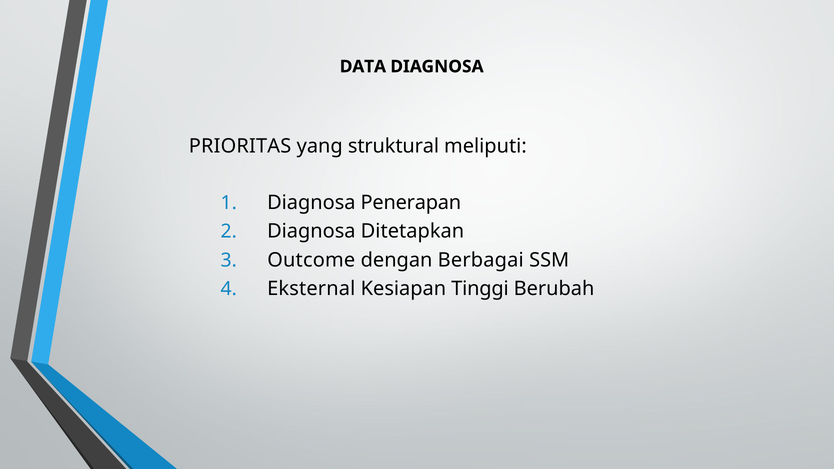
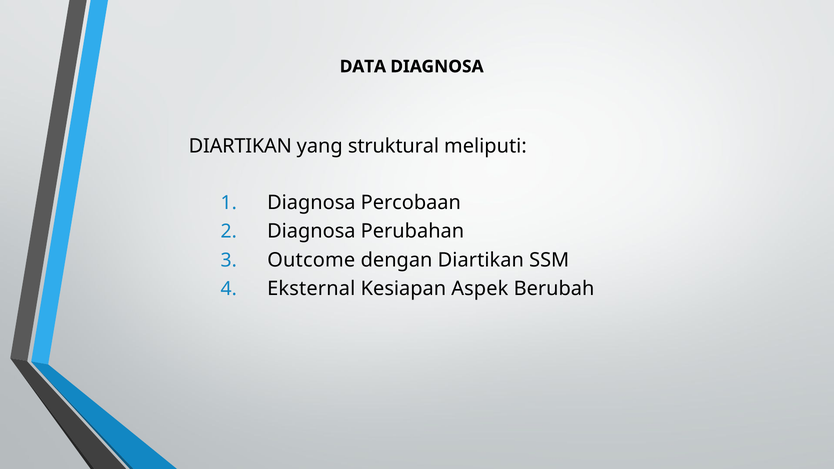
PRIORITAS at (240, 146): PRIORITAS -> DIARTIKAN
Penerapan: Penerapan -> Percobaan
Ditetapkan: Ditetapkan -> Perubahan
dengan Berbagai: Berbagai -> Diartikan
Tinggi: Tinggi -> Aspek
